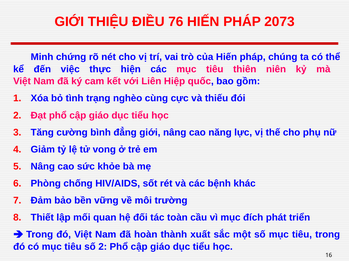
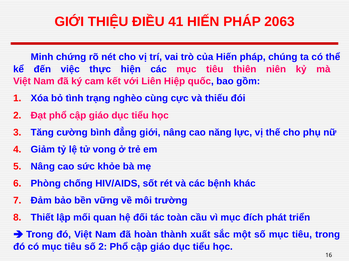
76: 76 -> 41
2073: 2073 -> 2063
